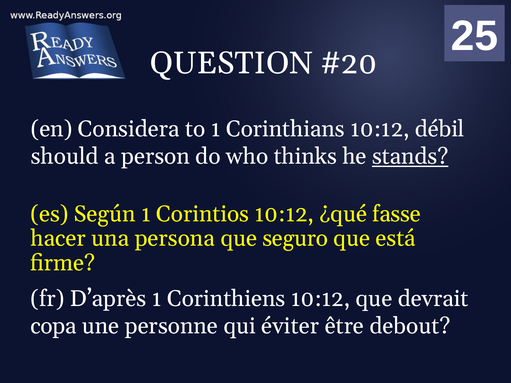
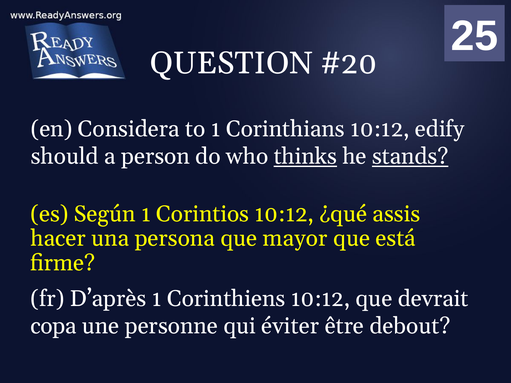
débil: débil -> edify
thinks underline: none -> present
fasse: fasse -> assis
seguro: seguro -> mayor
